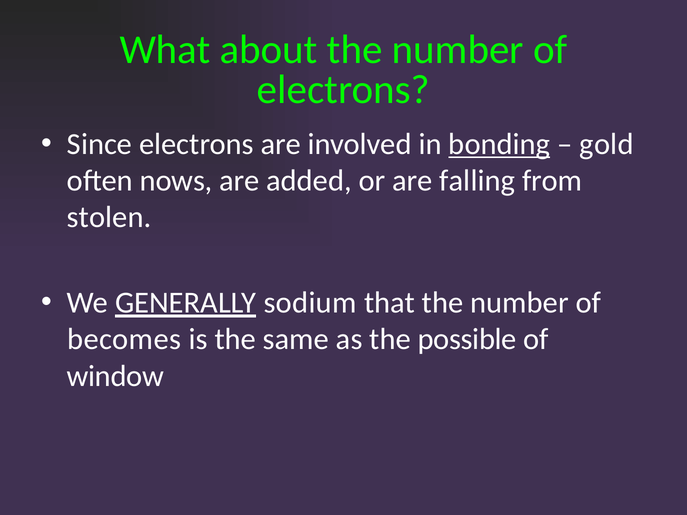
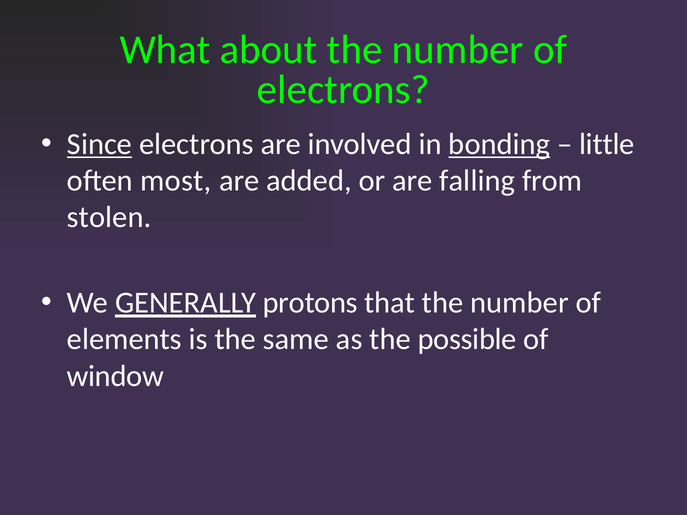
Since underline: none -> present
gold: gold -> little
nows: nows -> most
sodium: sodium -> protons
becomes: becomes -> elements
